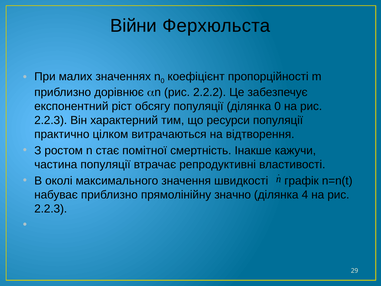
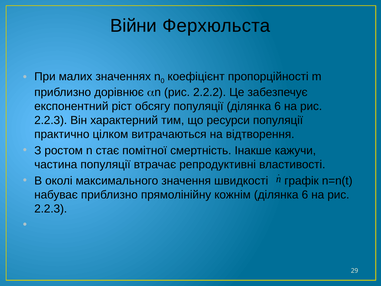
популяції ділянка 0: 0 -> 6
значно: значно -> кожнім
4 at (305, 195): 4 -> 6
